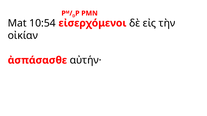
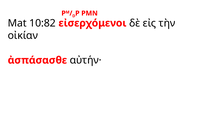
10:54: 10:54 -> 10:82
